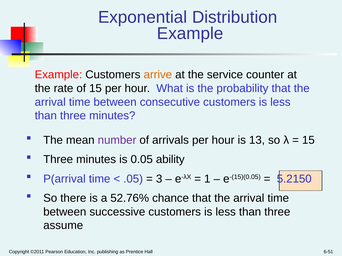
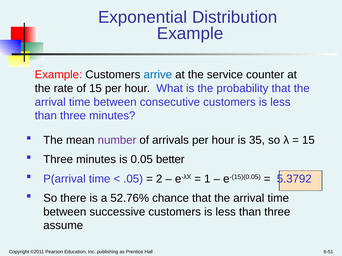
arrive colour: orange -> blue
13: 13 -> 35
ability: ability -> better
3: 3 -> 2
5.2150: 5.2150 -> 5.3792
